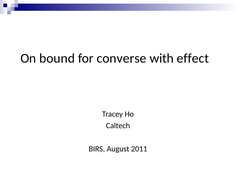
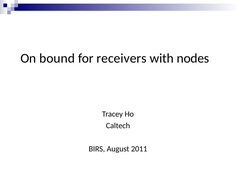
converse: converse -> receivers
effect: effect -> nodes
